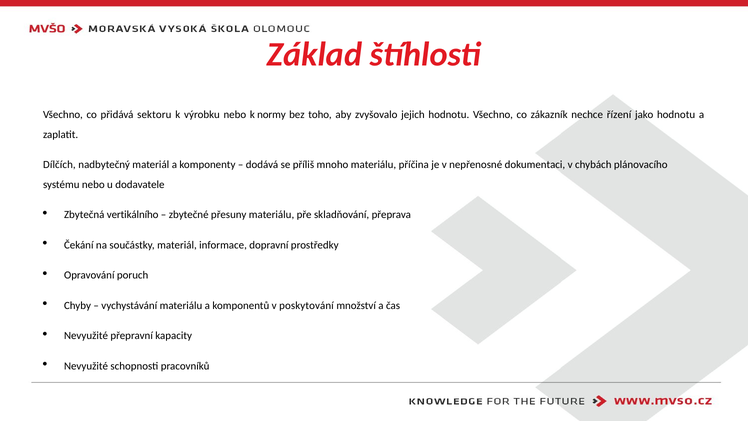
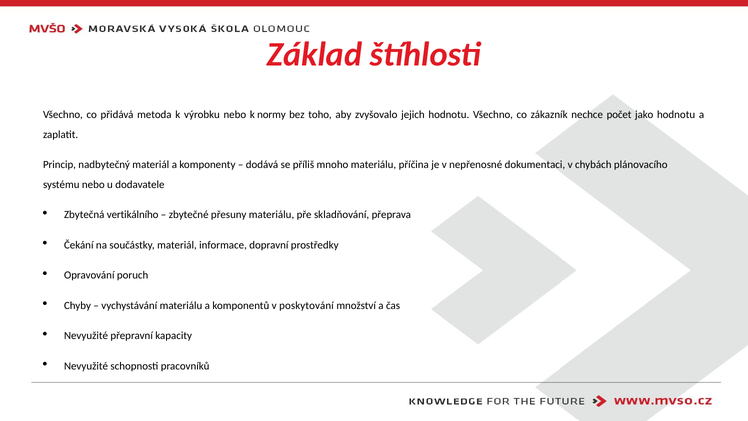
sektoru: sektoru -> metoda
řízení: řízení -> počet
Dílčích: Dílčích -> Princip
